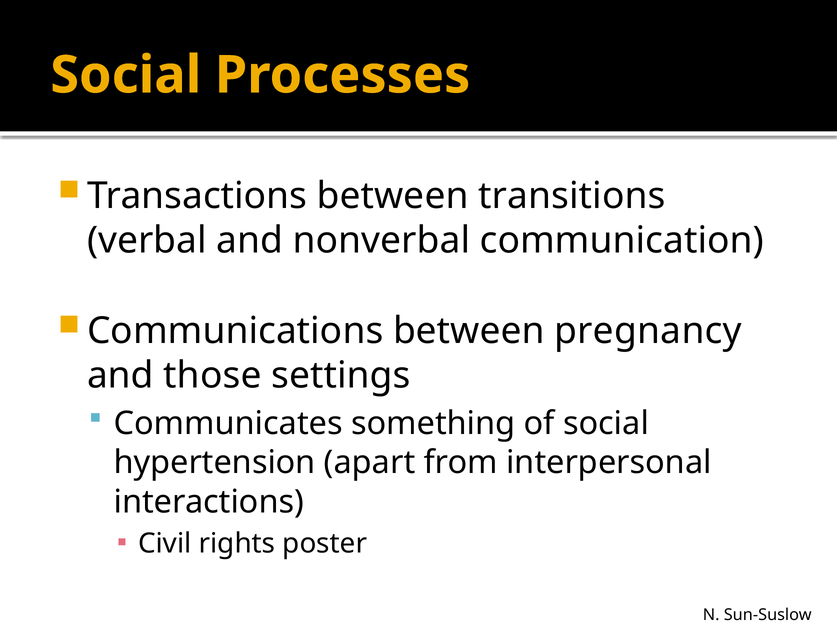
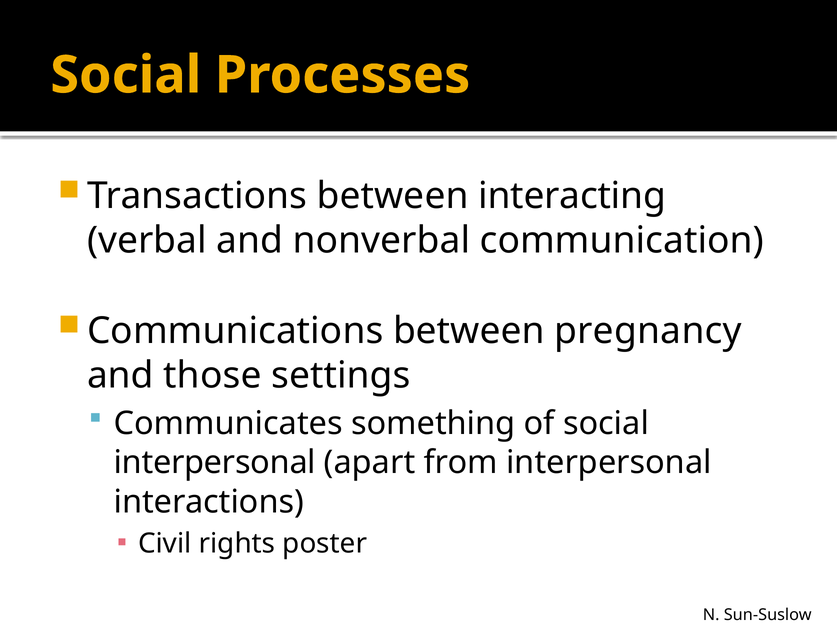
transitions: transitions -> interacting
hypertension at (215, 462): hypertension -> interpersonal
